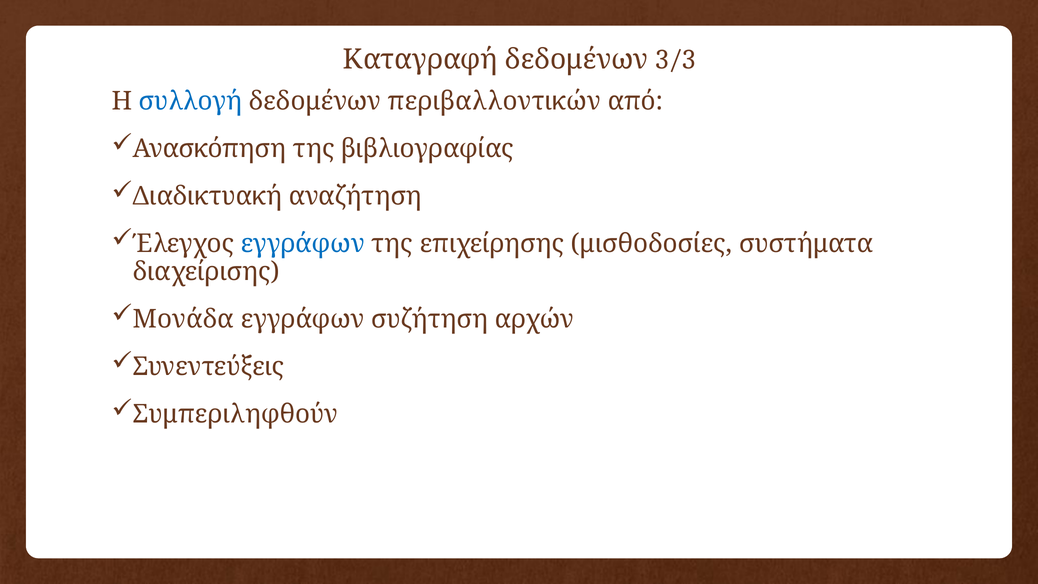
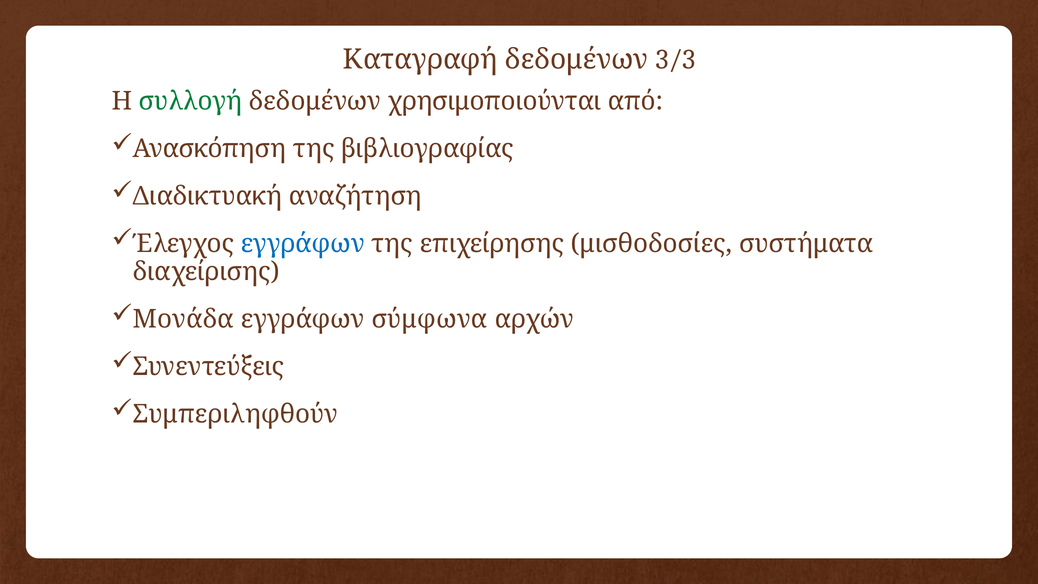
συλλογή colour: blue -> green
περιβαλλοντικών: περιβαλλοντικών -> χρησιμοποιούνται
συζήτηση: συζήτηση -> σύμφωνα
